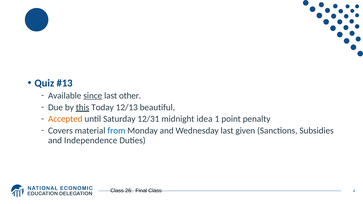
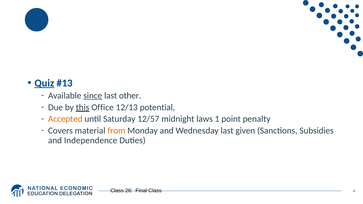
Quiz underline: none -> present
Today: Today -> Office
beautiful: beautiful -> potential
12/31: 12/31 -> 12/57
idea: idea -> laws
from colour: blue -> orange
